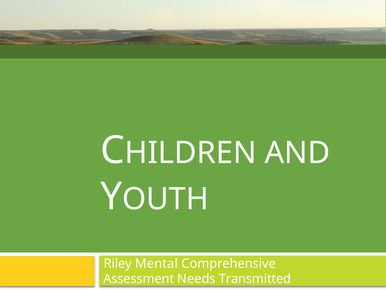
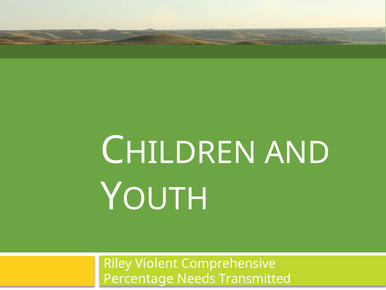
Mental: Mental -> Violent
Assessment: Assessment -> Percentage
